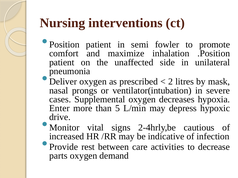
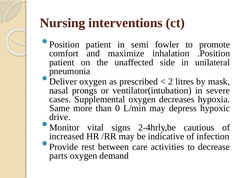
Enter: Enter -> Same
5: 5 -> 0
